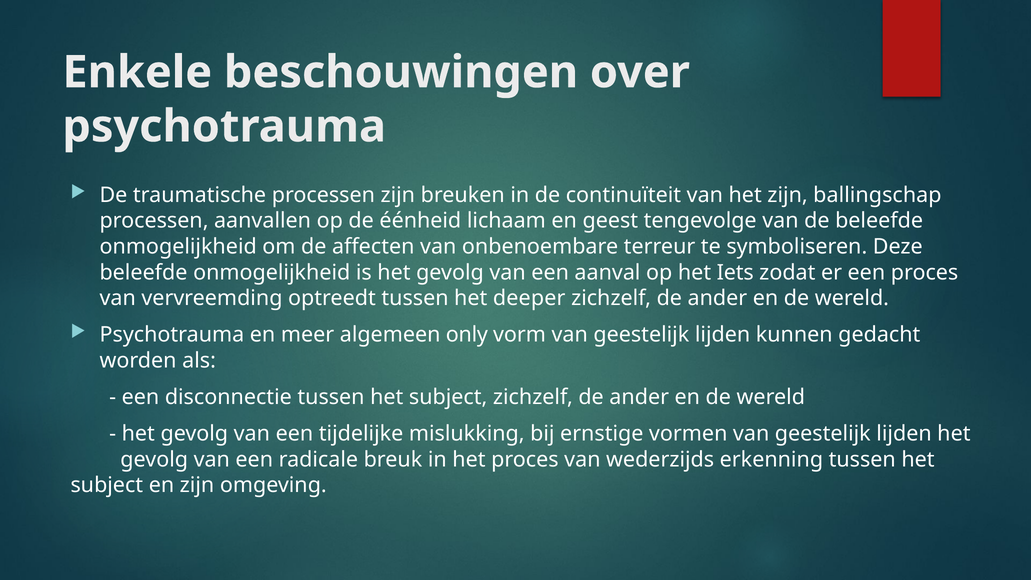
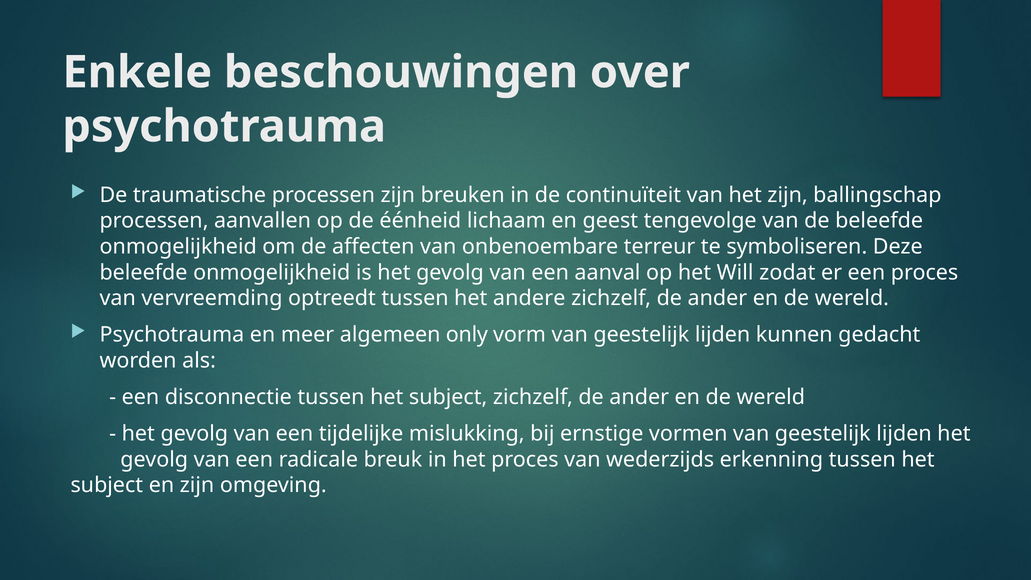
Iets: Iets -> Will
deeper: deeper -> andere
